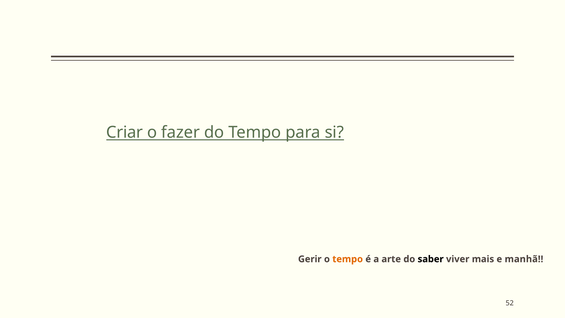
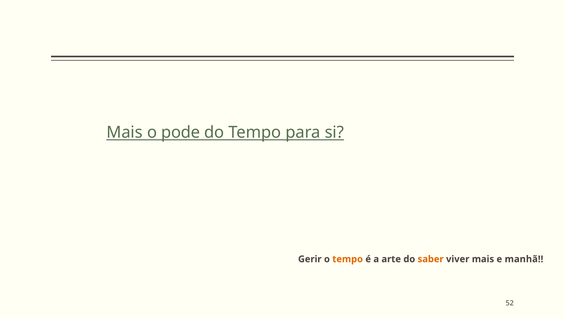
Criar at (125, 132): Criar -> Mais
fazer: fazer -> pode
saber colour: black -> orange
